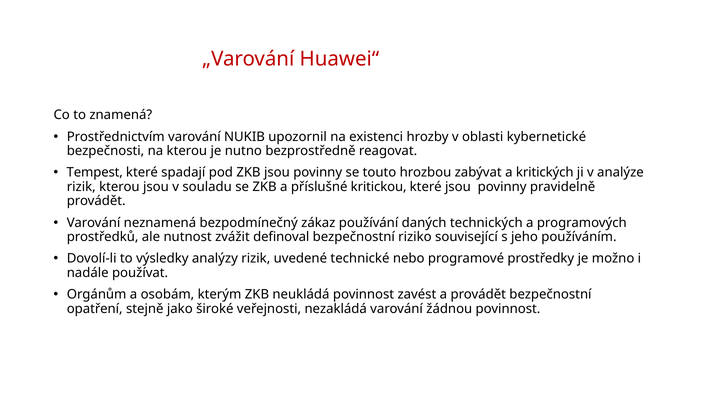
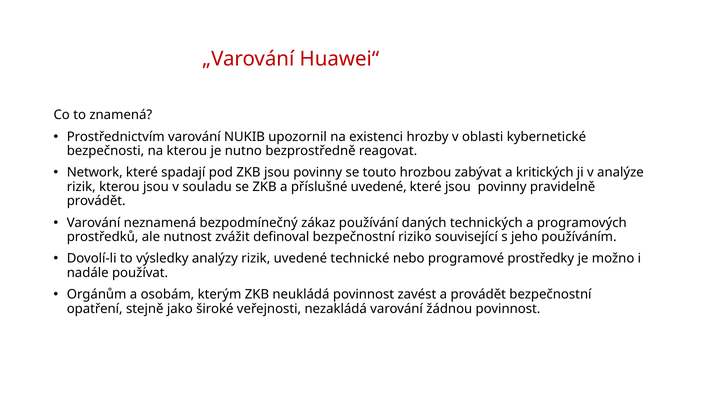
Tempest: Tempest -> Network
příslušné kritickou: kritickou -> uvedené
